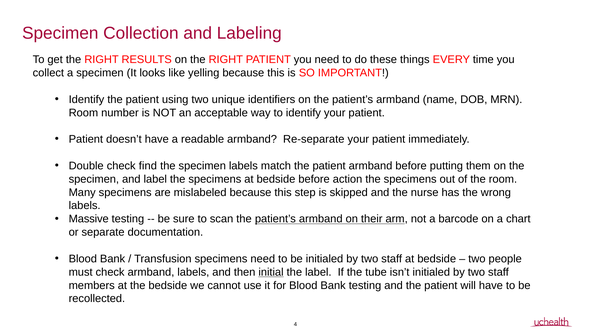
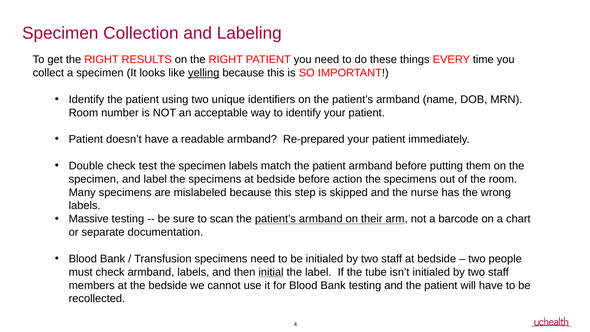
yelling underline: none -> present
Re-separate: Re-separate -> Re-prepared
find: find -> test
